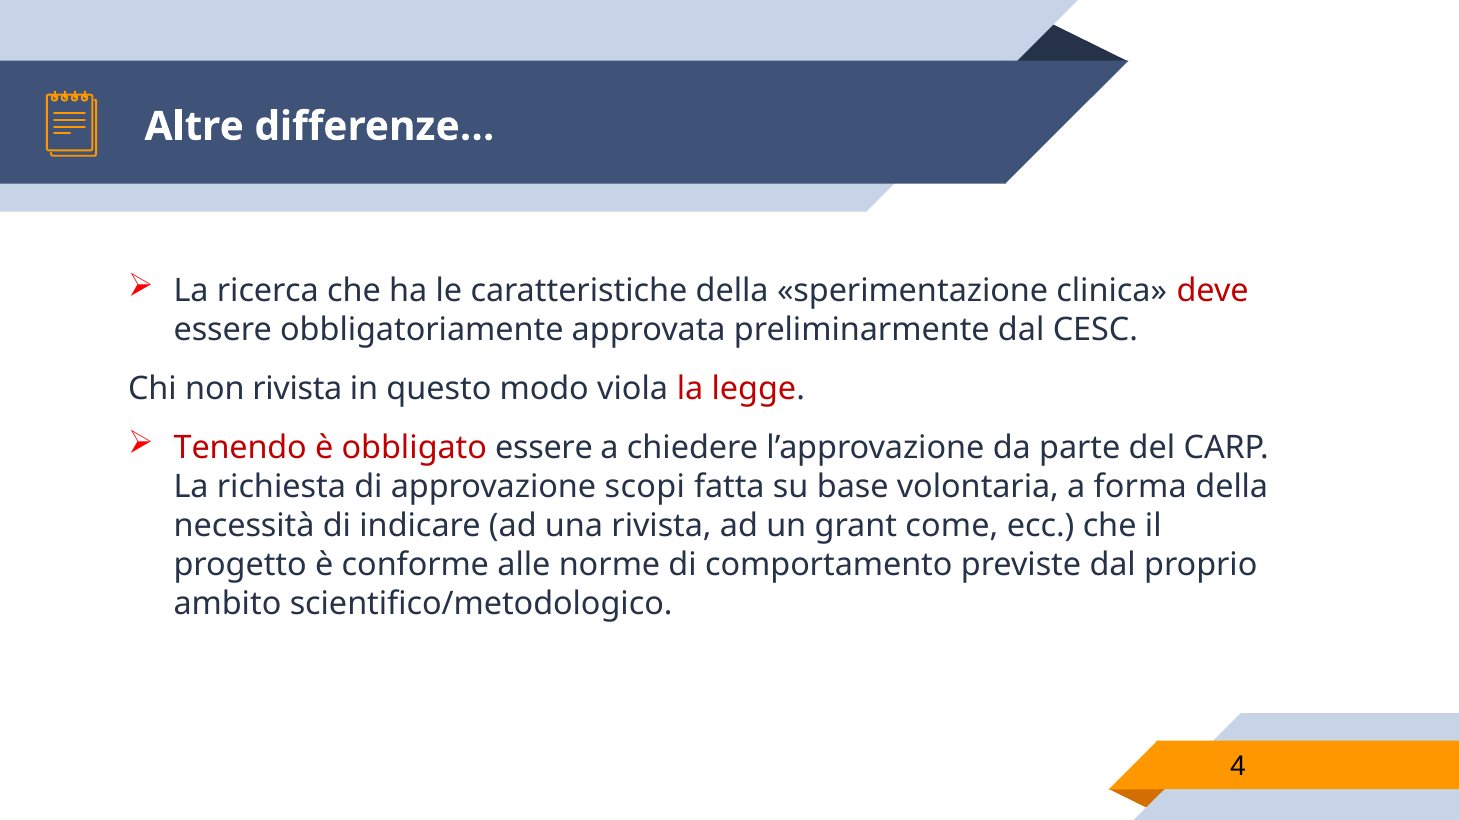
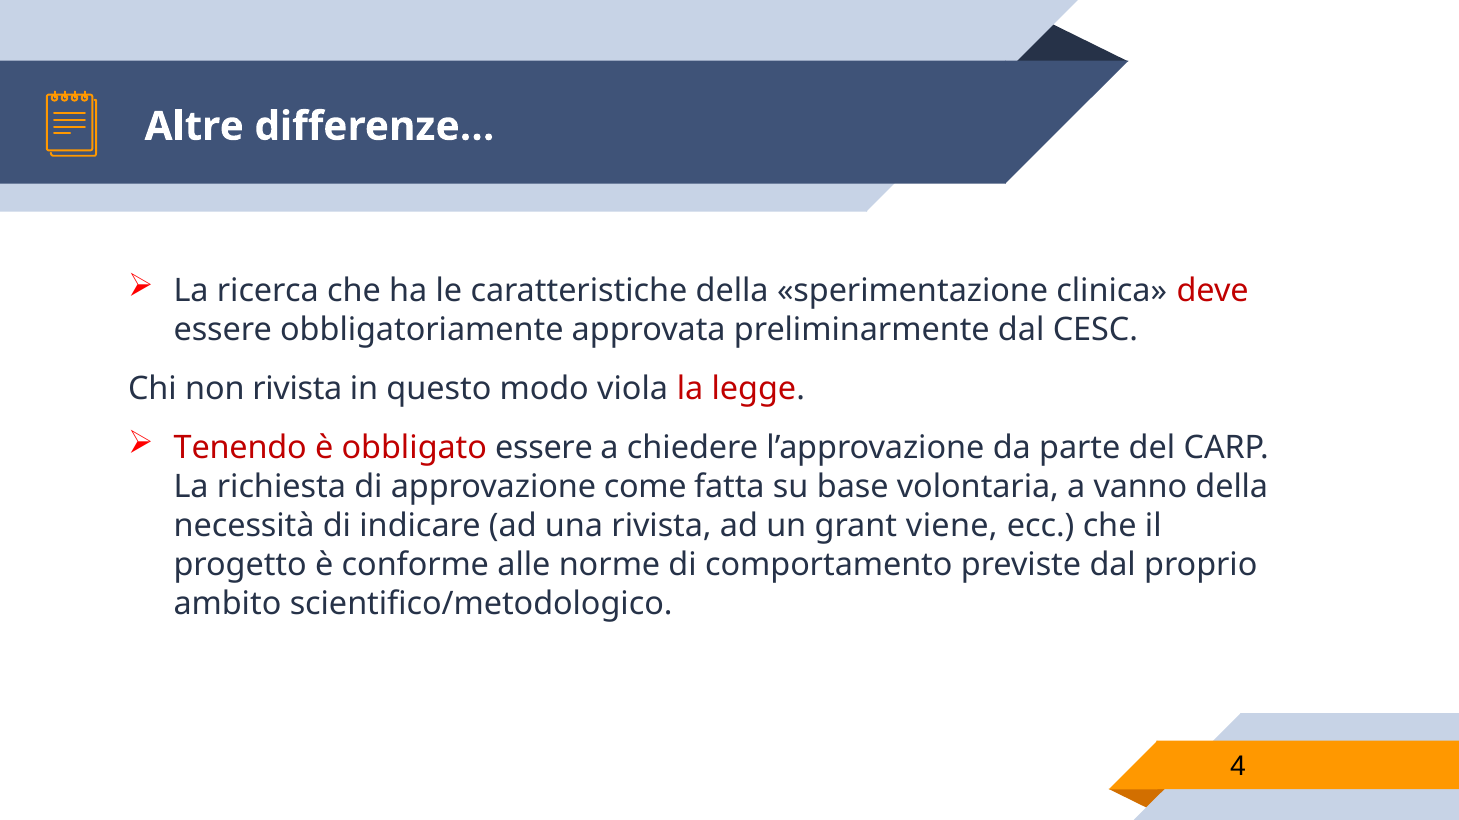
scopi: scopi -> come
forma: forma -> vanno
come: come -> viene
